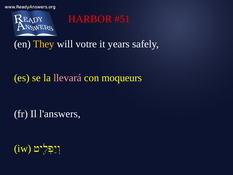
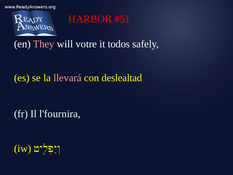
They colour: yellow -> pink
years: years -> todos
moqueurs: moqueurs -> deslealtad
l'answers: l'answers -> l'fournira
